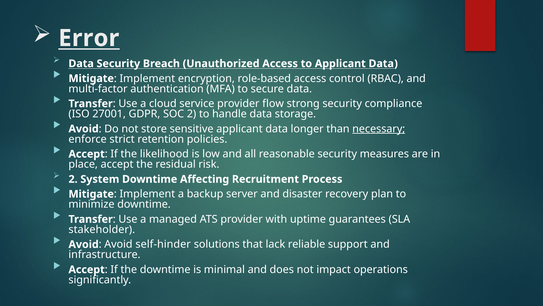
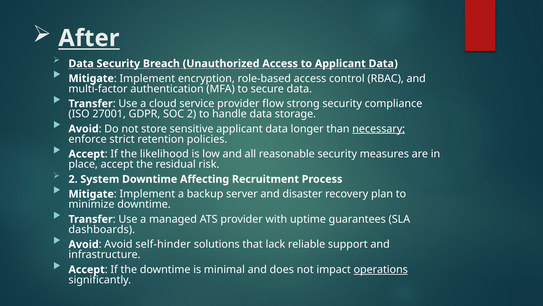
Error: Error -> After
stakeholder: stakeholder -> dashboards
operations underline: none -> present
